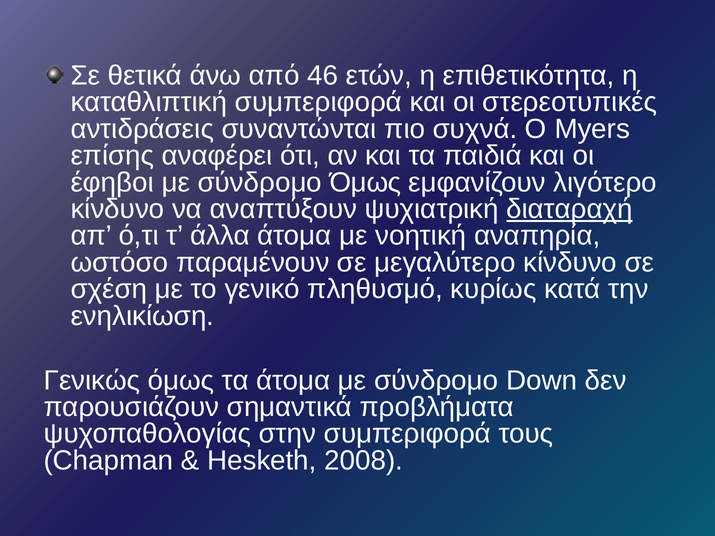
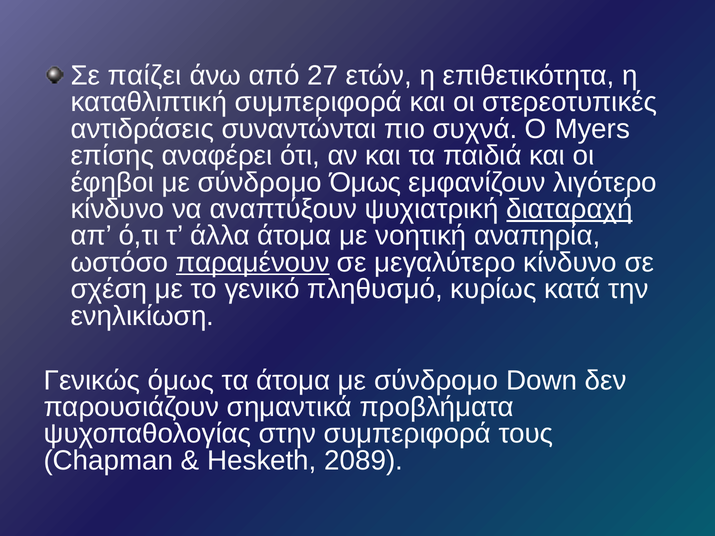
θετικά: θετικά -> παίζει
46: 46 -> 27
παραμένουν underline: none -> present
2008: 2008 -> 2089
